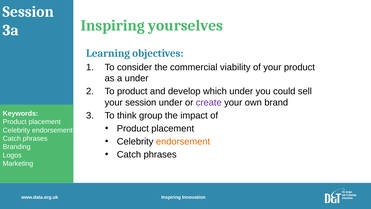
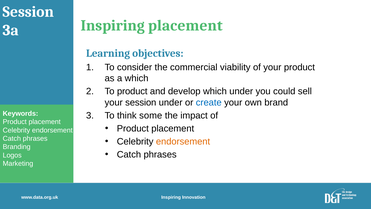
Inspiring yourselves: yourselves -> placement
a under: under -> which
create colour: purple -> blue
group: group -> some
